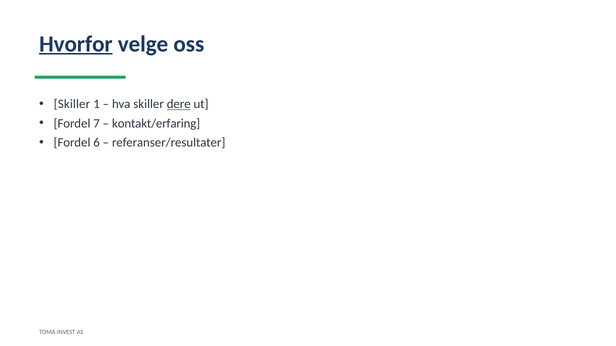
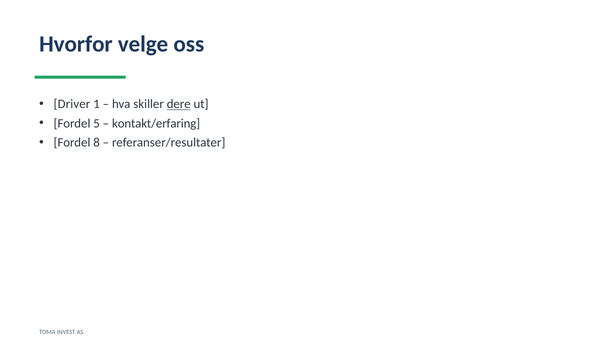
Hvorfor underline: present -> none
Skiller at (72, 104): Skiller -> Driver
7: 7 -> 5
6: 6 -> 8
